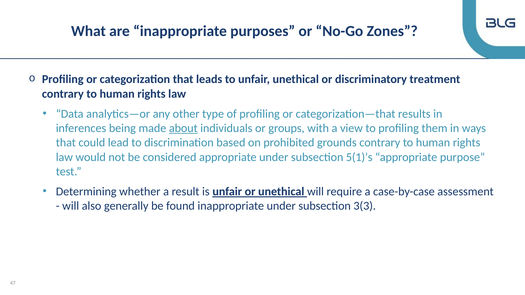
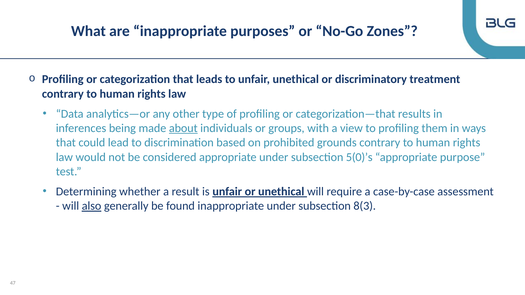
5(1)’s: 5(1)’s -> 5(0)’s
also underline: none -> present
3(3: 3(3 -> 8(3
